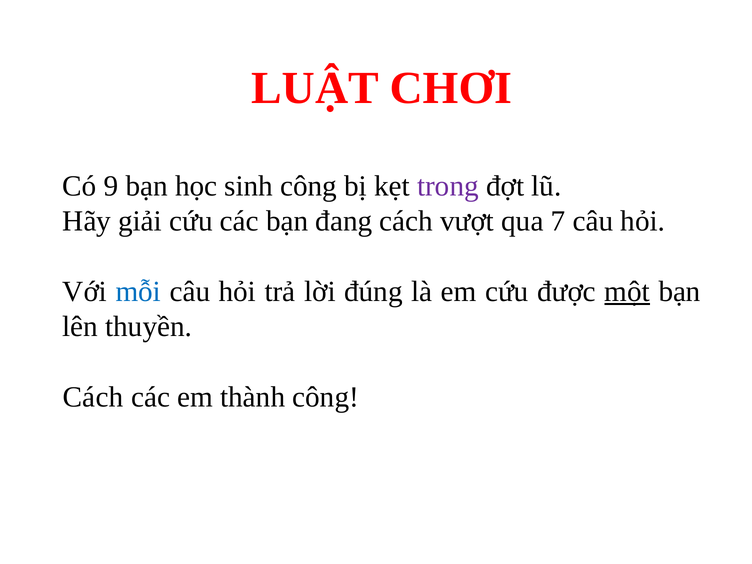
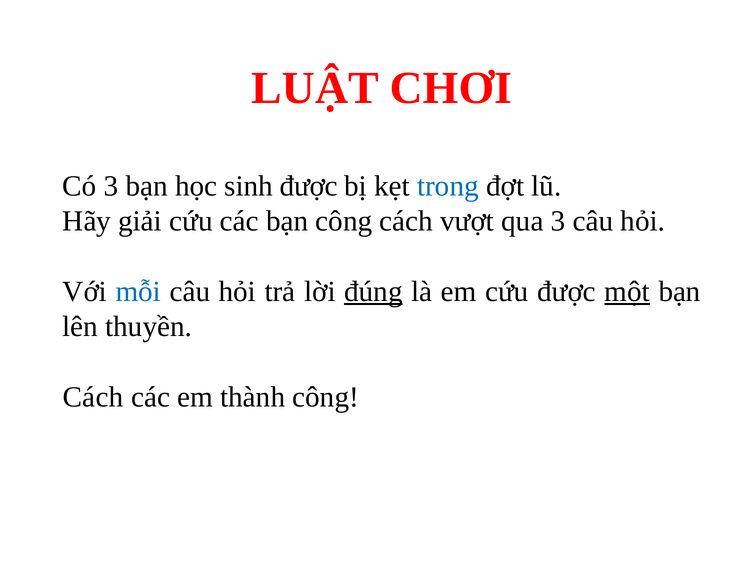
Có 9: 9 -> 3
sinh công: công -> được
trong colour: purple -> blue
bạn đang: đang -> công
qua 7: 7 -> 3
đúng underline: none -> present
